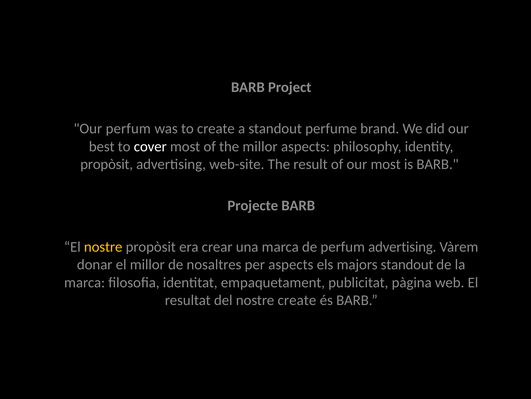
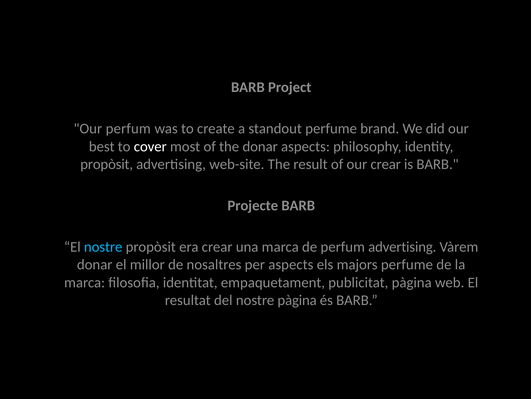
the millor: millor -> donar
our most: most -> crear
nostre at (103, 247) colour: yellow -> light blue
majors standout: standout -> perfume
nostre create: create -> pàgina
